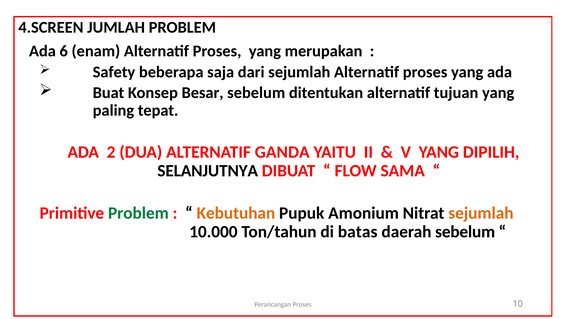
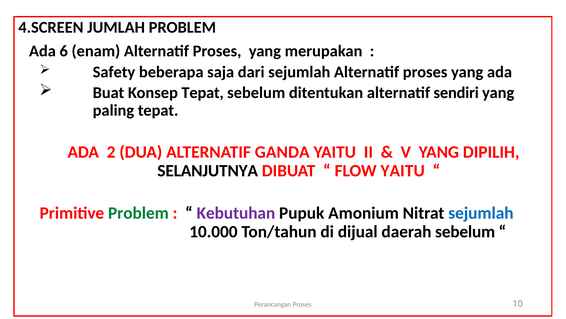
Konsep Besar: Besar -> Tepat
tujuan: tujuan -> sendiri
FLOW SAMA: SAMA -> YAITU
Kebutuhan colour: orange -> purple
sejumlah at (481, 213) colour: orange -> blue
batas: batas -> dijual
